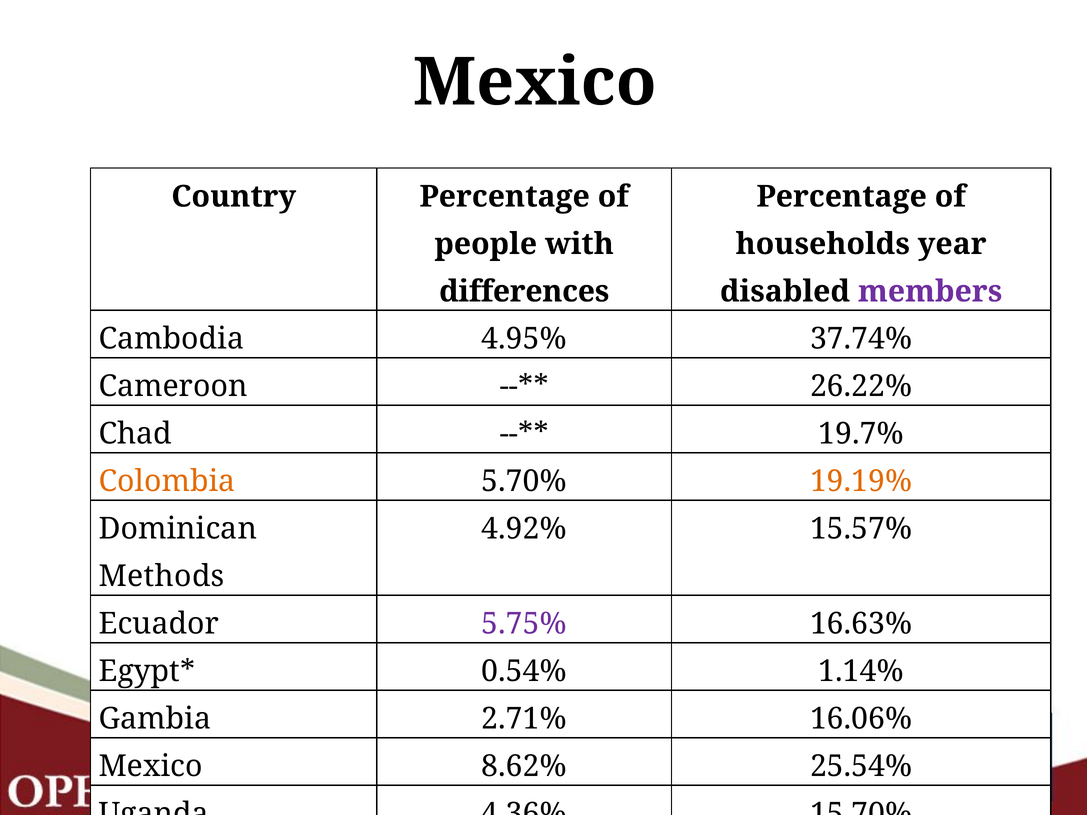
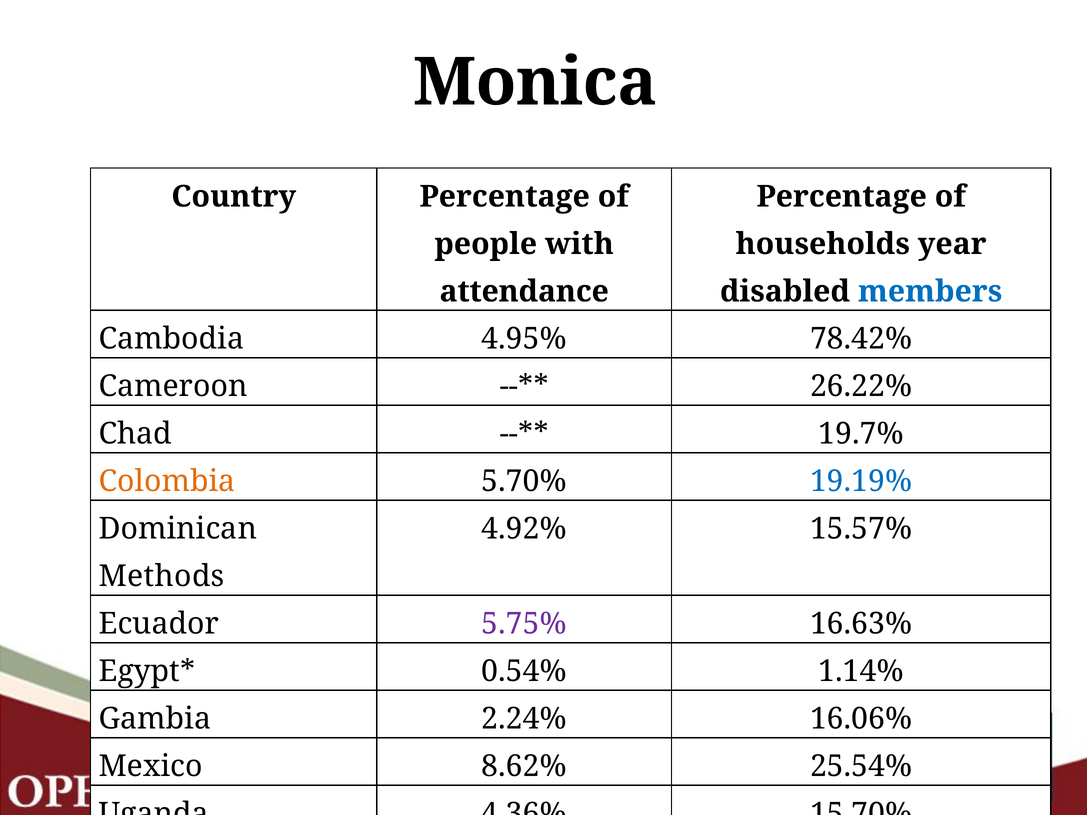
Mexico at (535, 83): Mexico -> Monica
differences: differences -> attendance
members colour: purple -> blue
37.74%: 37.74% -> 78.42%
19.19% colour: orange -> blue
2.71%: 2.71% -> 2.24%
